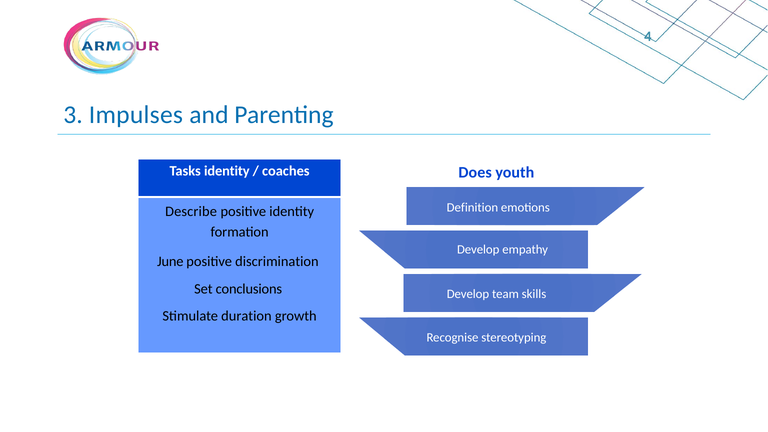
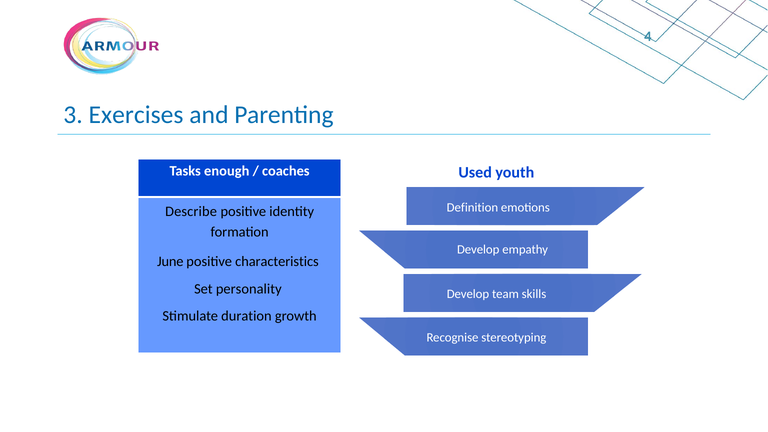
Impulses: Impulses -> Exercises
Tasks identity: identity -> enough
Does: Does -> Used
discrimination: discrimination -> characteristics
conclusions: conclusions -> personality
